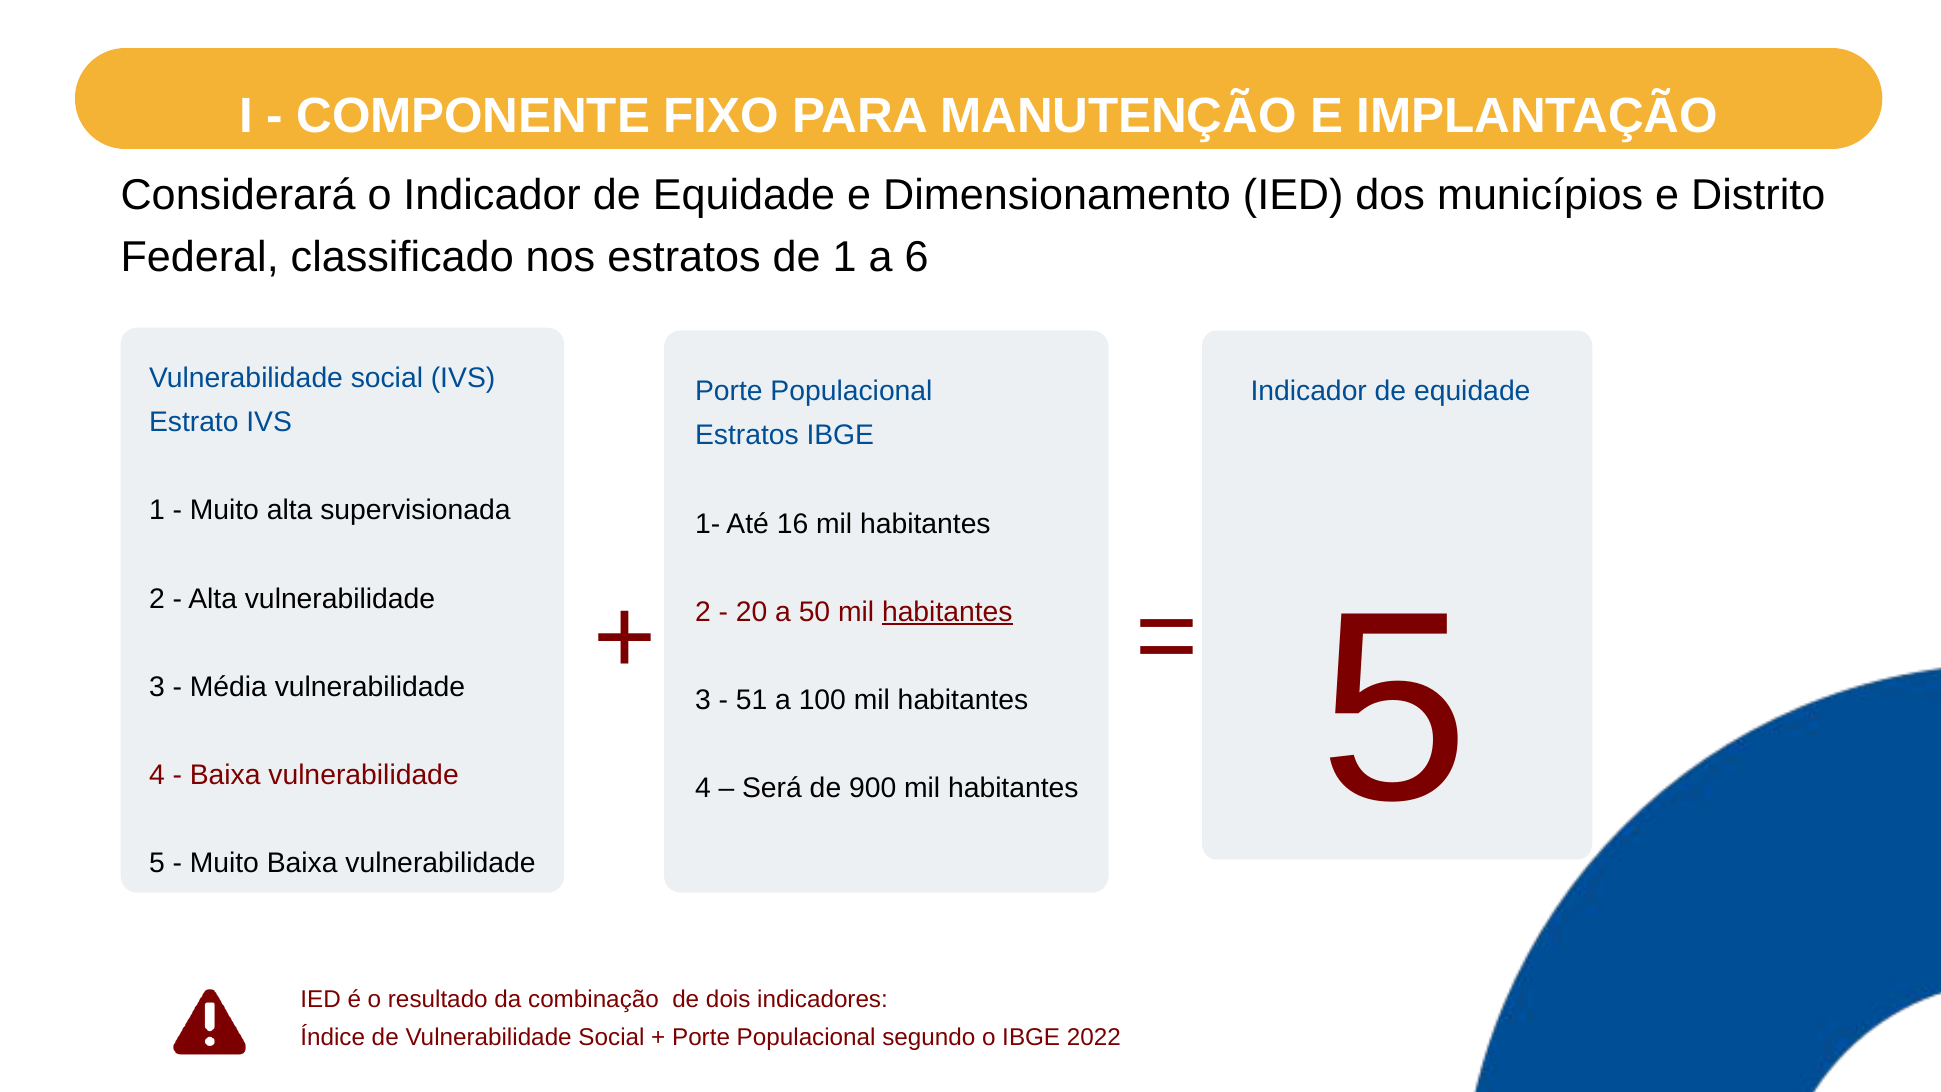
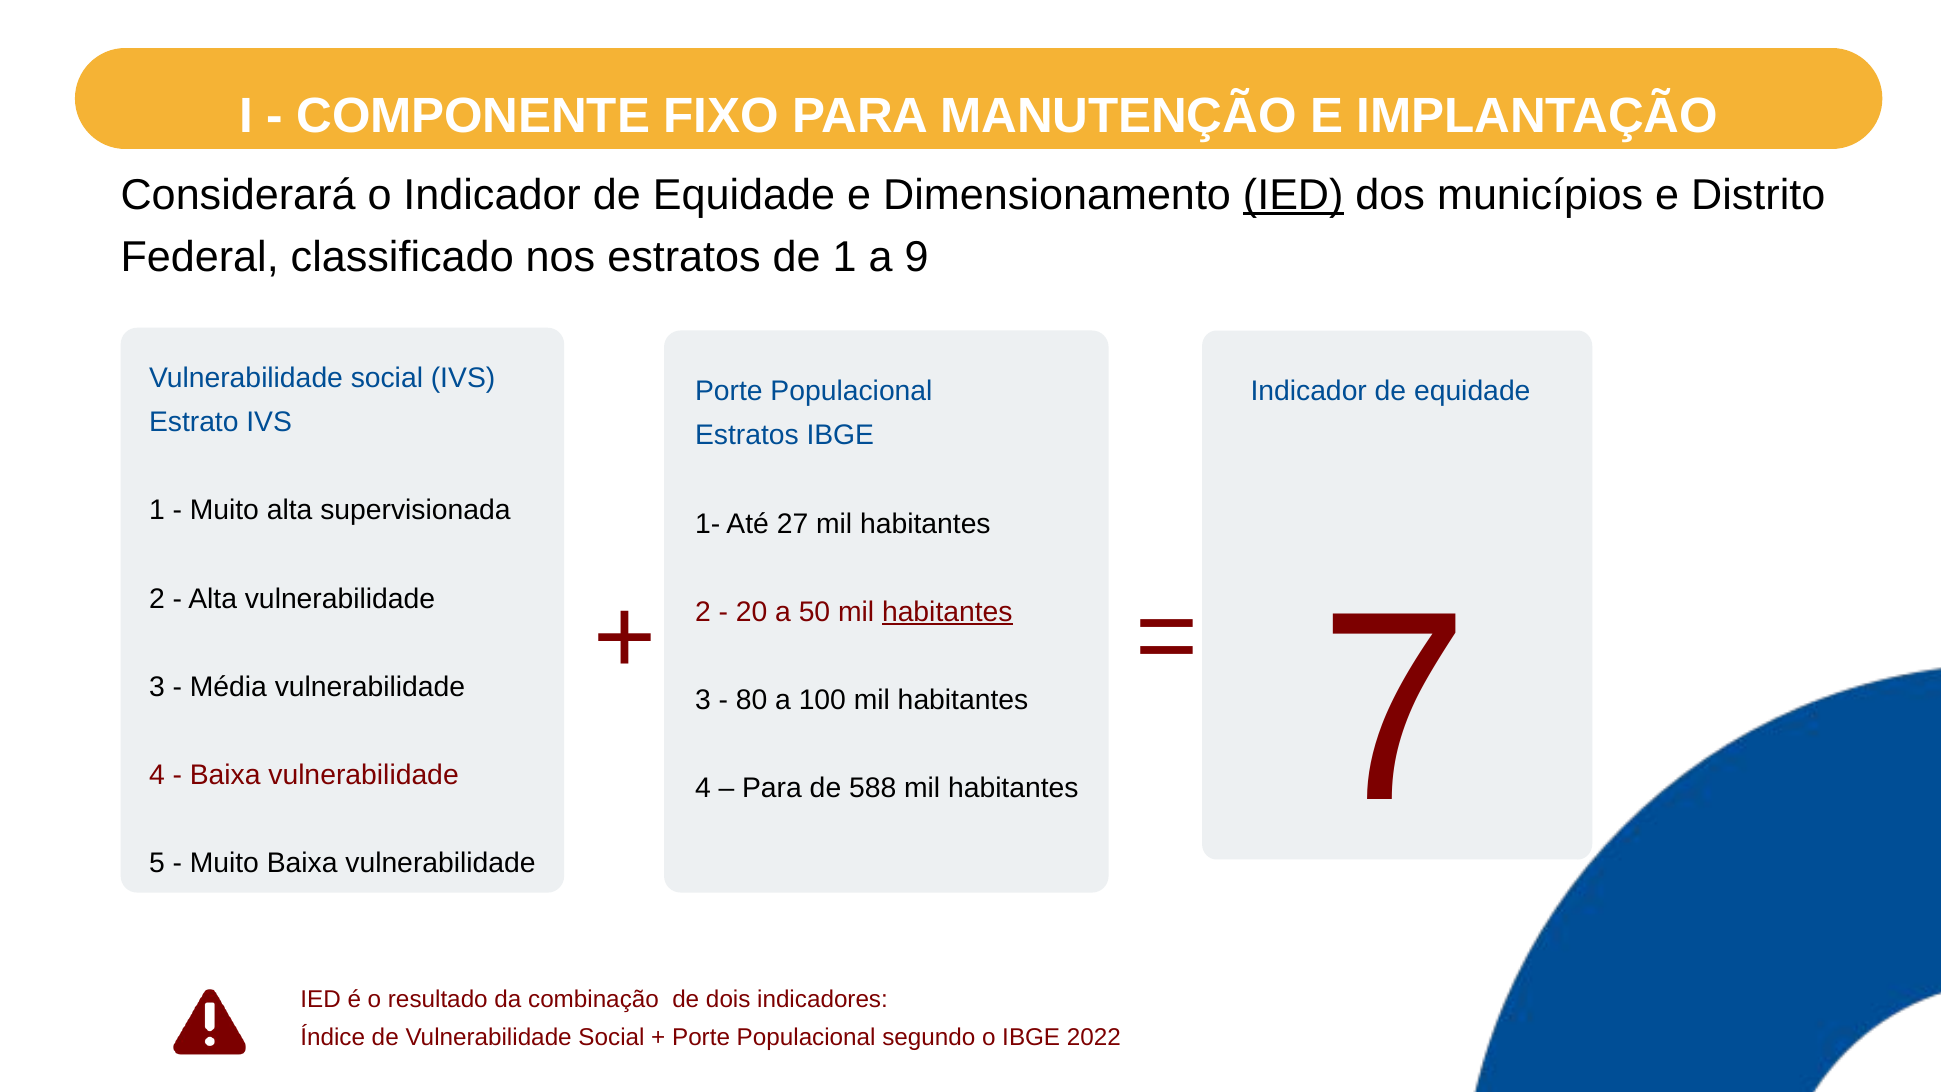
IED at (1293, 195) underline: none -> present
6: 6 -> 9
16: 16 -> 27
5 at (1394, 711): 5 -> 7
51: 51 -> 80
Será at (772, 788): Será -> Para
900: 900 -> 588
